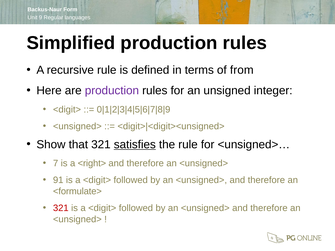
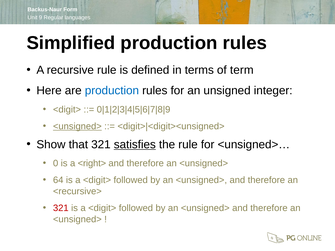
from: from -> term
production at (112, 91) colour: purple -> blue
<unsigned> at (77, 126) underline: none -> present
7: 7 -> 0
91: 91 -> 64
<formulate>: <formulate> -> <recursive>
